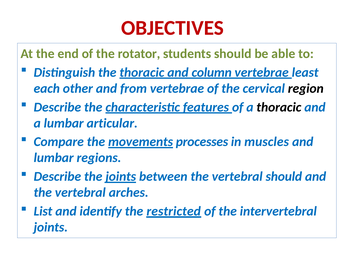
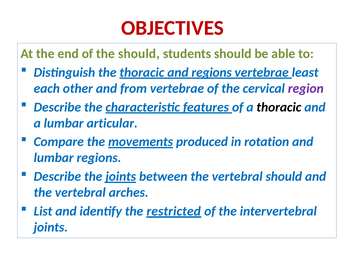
the rotator: rotator -> should
and column: column -> regions
region colour: black -> purple
processes: processes -> produced
muscles: muscles -> rotation
